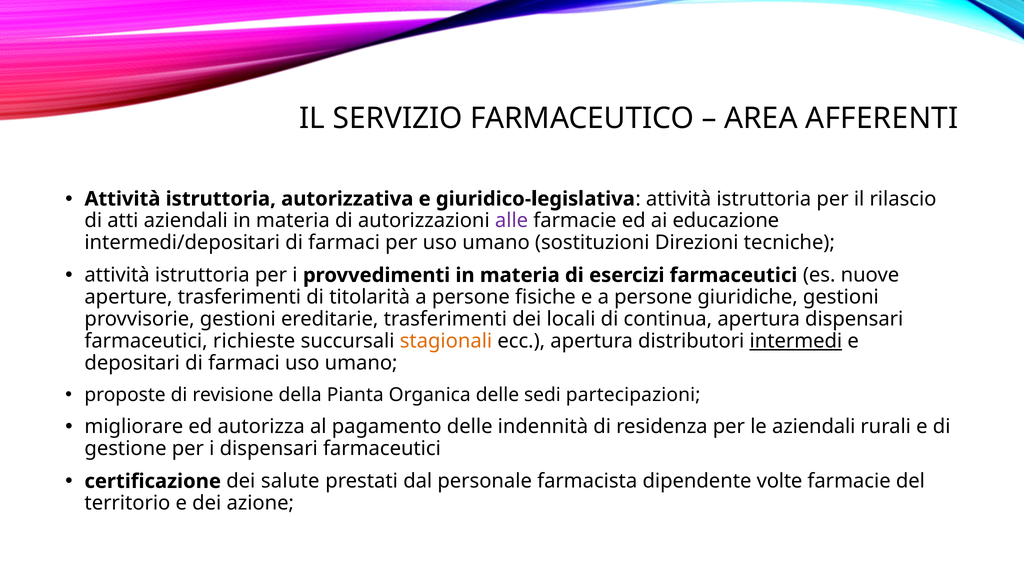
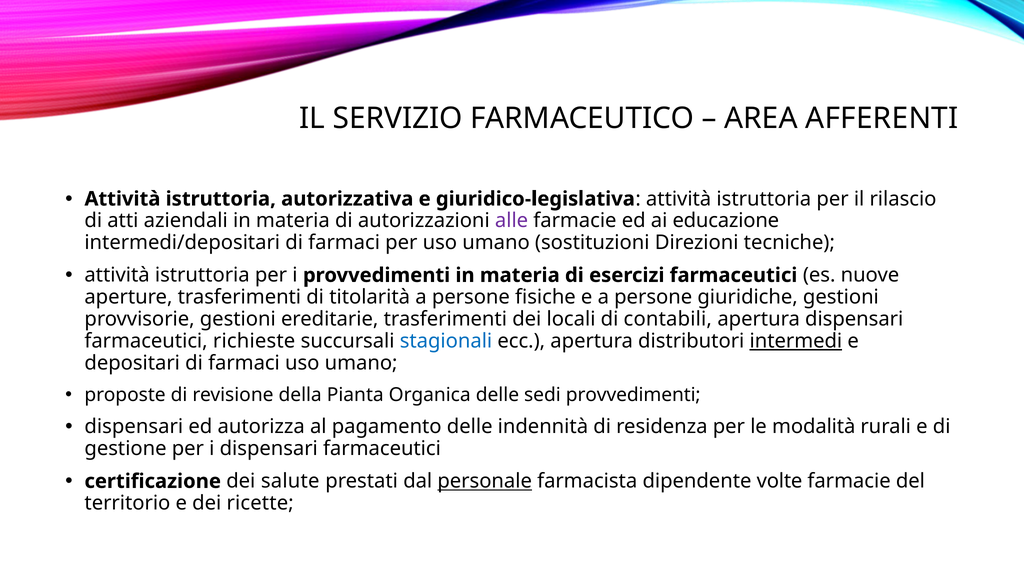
continua: continua -> contabili
stagionali colour: orange -> blue
sedi partecipazioni: partecipazioni -> provvedimenti
migliorare at (134, 427): migliorare -> dispensari
le aziendali: aziendali -> modalità
personale underline: none -> present
azione: azione -> ricette
